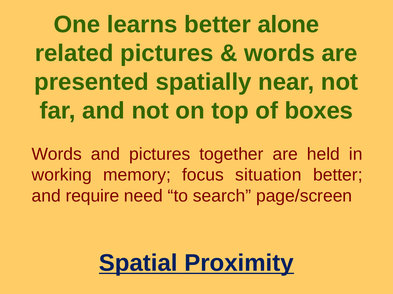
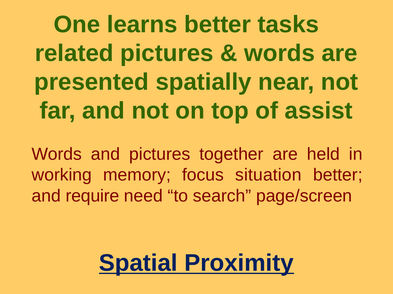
alone: alone -> tasks
boxes: boxes -> assist
